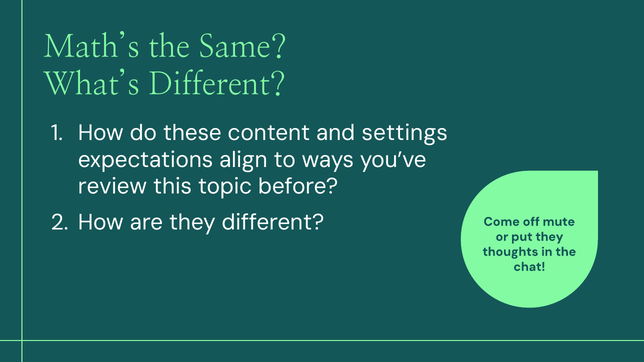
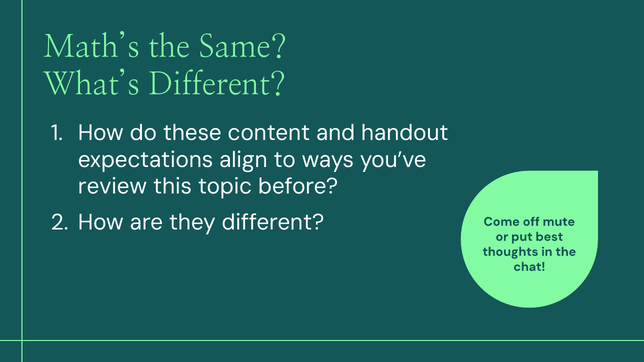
settings: settings -> handout
put they: they -> best
